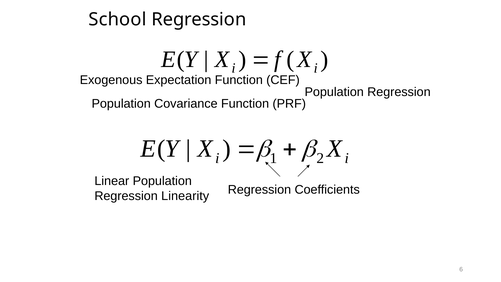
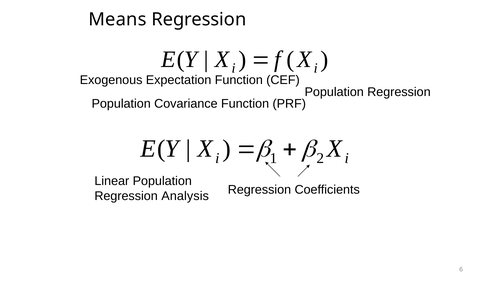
School: School -> Means
Linearity: Linearity -> Analysis
